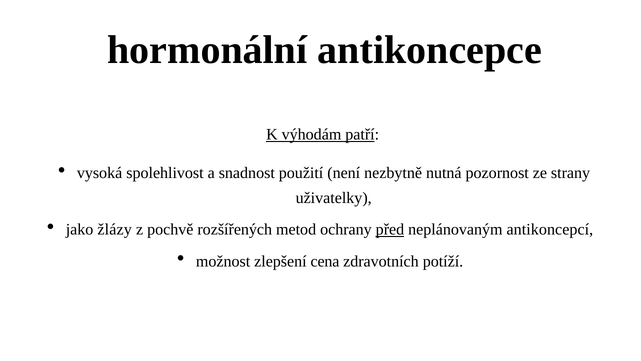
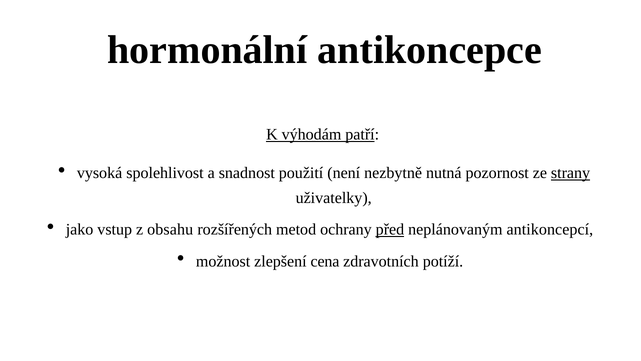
strany underline: none -> present
žlázy: žlázy -> vstup
pochvě: pochvě -> obsahu
